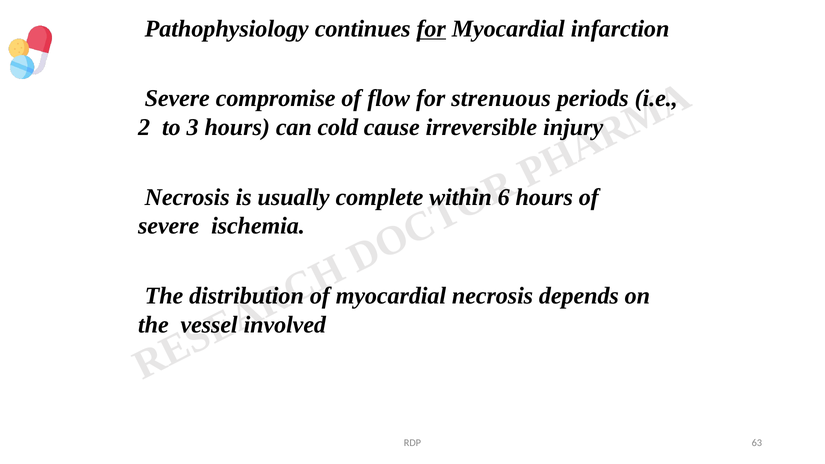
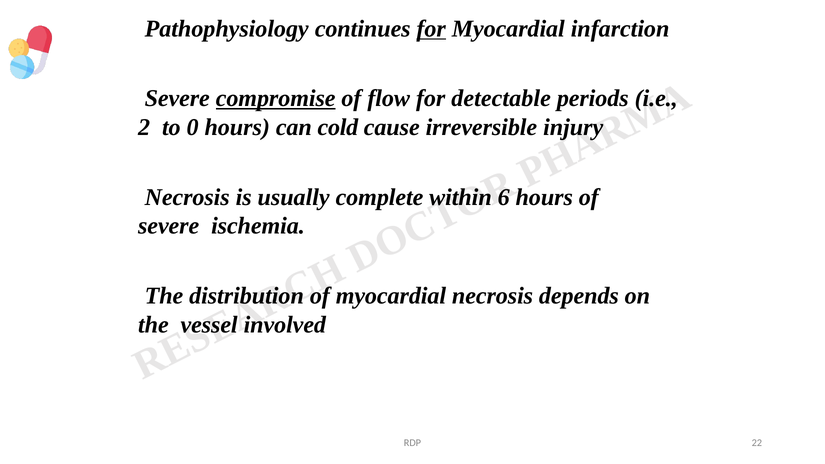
compromise underline: none -> present
strenuous: strenuous -> detectable
3: 3 -> 0
63: 63 -> 22
